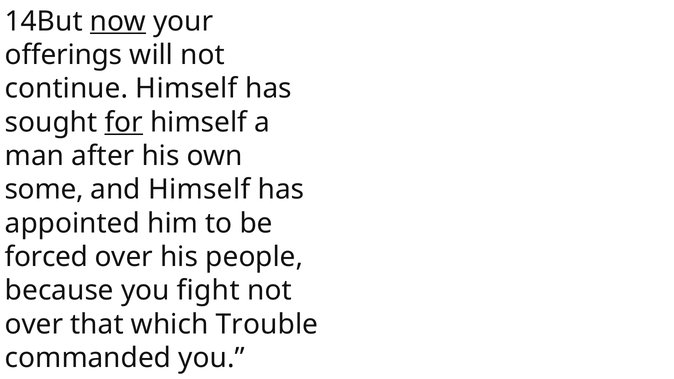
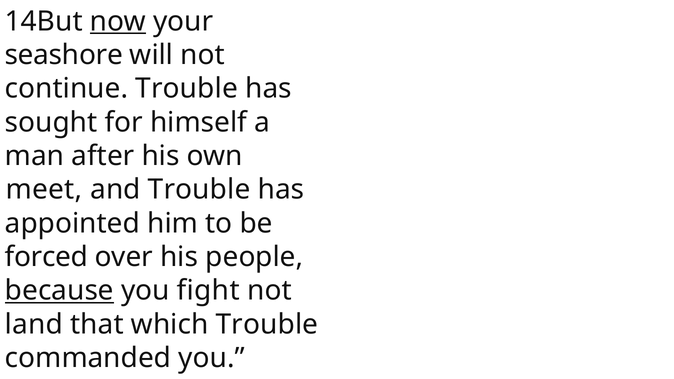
offerings: offerings -> seashore
continue Himself: Himself -> Trouble
for underline: present -> none
some: some -> meet
and Himself: Himself -> Trouble
because underline: none -> present
over at (34, 325): over -> land
